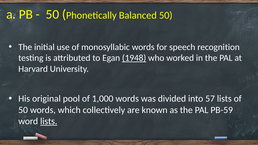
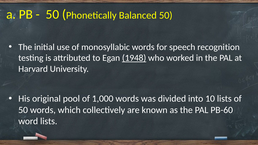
57: 57 -> 10
PB-59: PB-59 -> PB-60
lists at (49, 121) underline: present -> none
